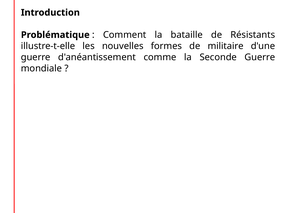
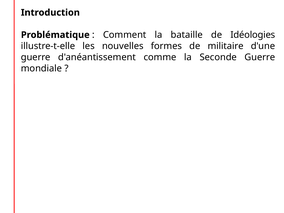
Résistants: Résistants -> Idéologies
